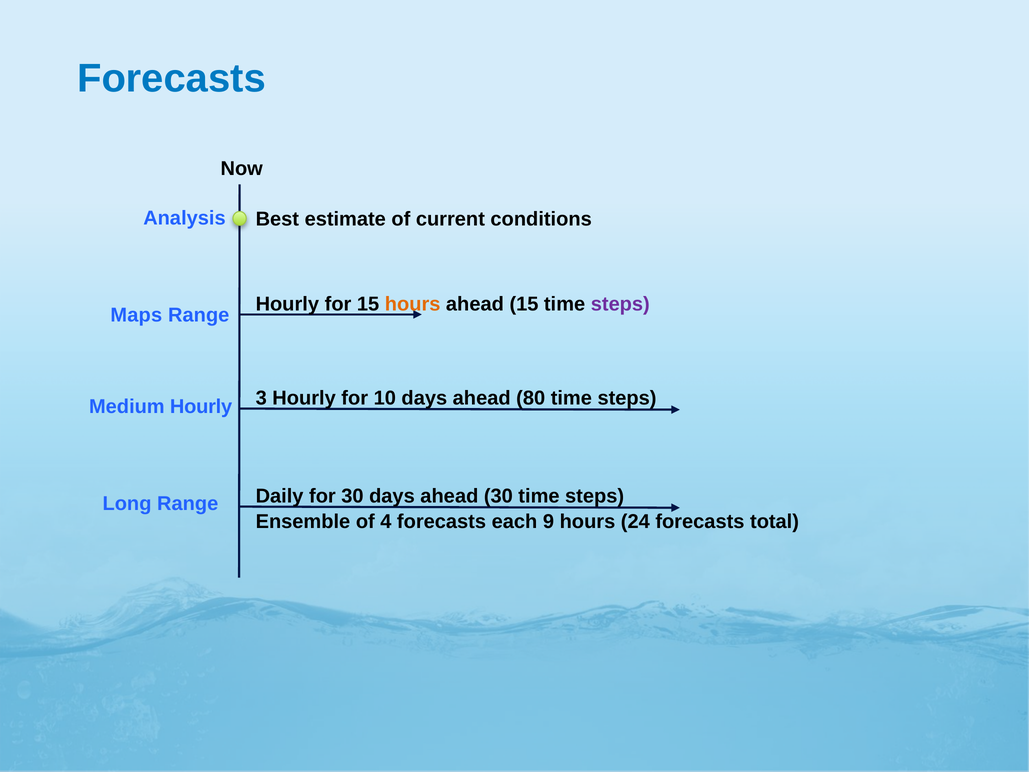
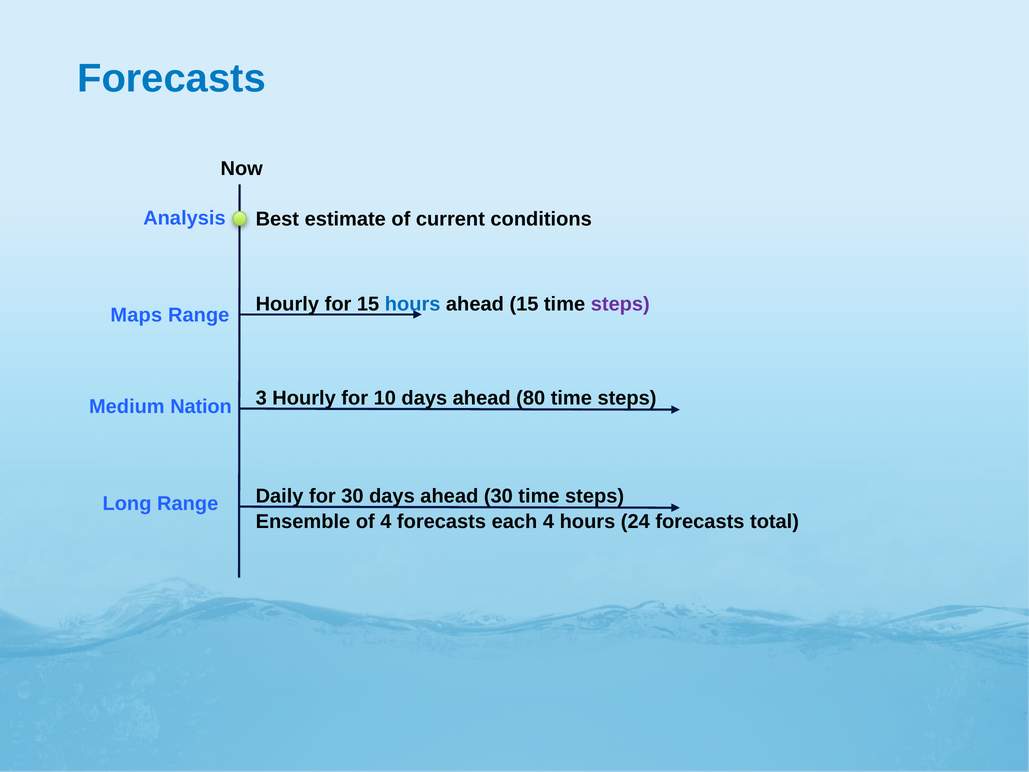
hours at (413, 304) colour: orange -> blue
Medium Hourly: Hourly -> Nation
each 9: 9 -> 4
